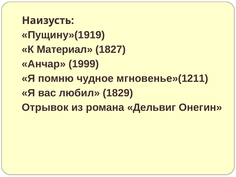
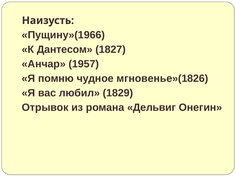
Пущину»(1919: Пущину»(1919 -> Пущину»(1966
Материал: Материал -> Дантесом
1999: 1999 -> 1957
мгновенье»(1211: мгновенье»(1211 -> мгновенье»(1826
